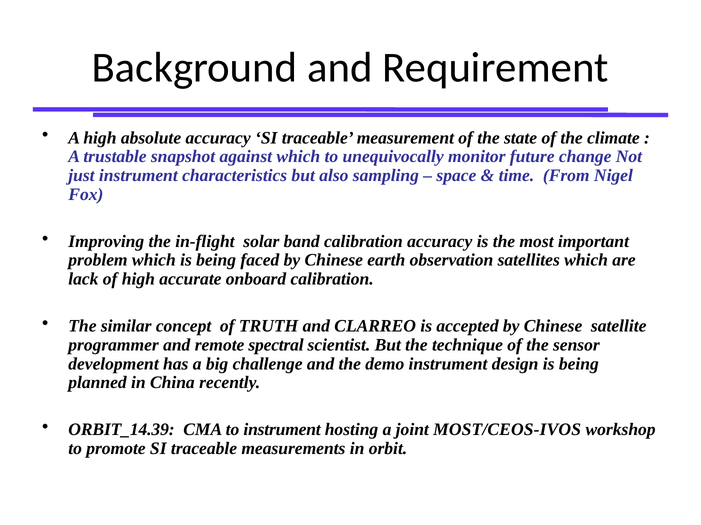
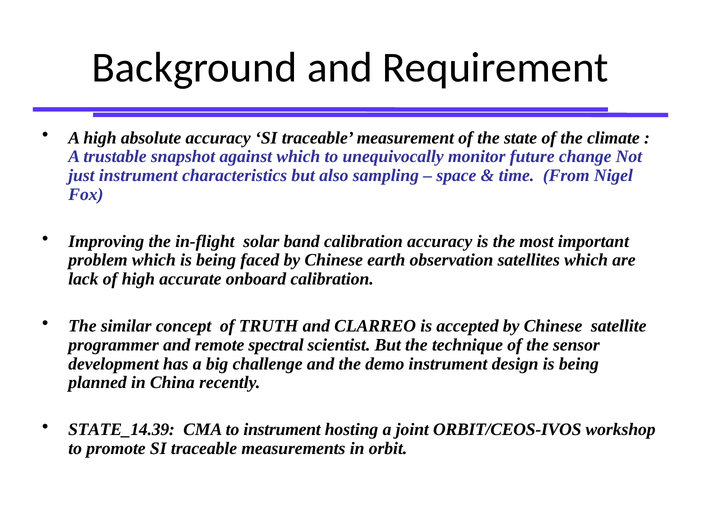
ORBIT_14.39: ORBIT_14.39 -> STATE_14.39
MOST/CEOS-IVOS: MOST/CEOS-IVOS -> ORBIT/CEOS-IVOS
